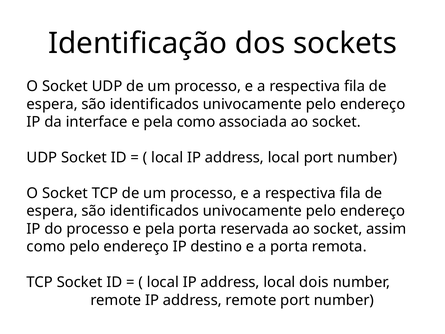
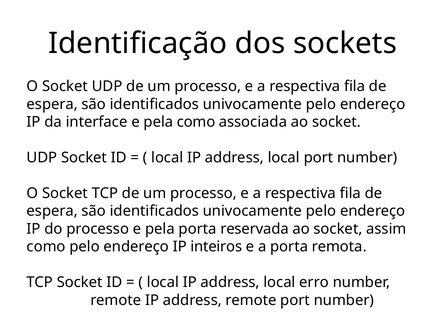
destino: destino -> inteiros
dois: dois -> erro
